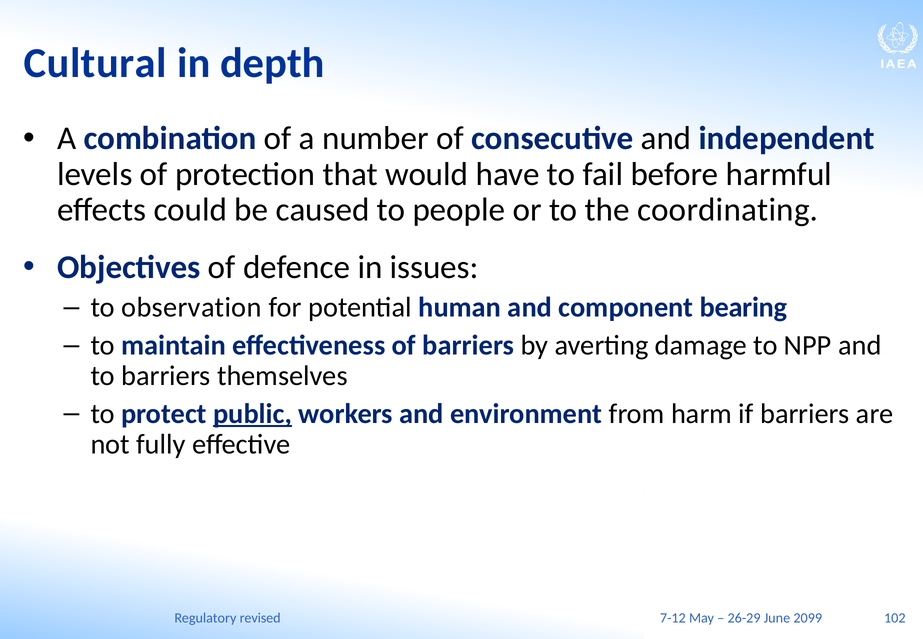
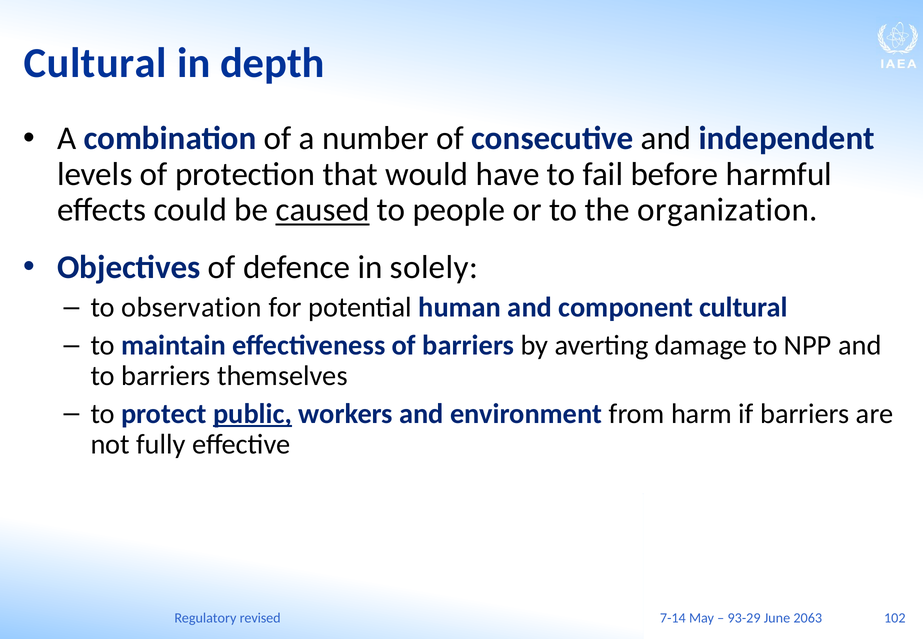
caused underline: none -> present
coordinating: coordinating -> organization
issues: issues -> solely
component bearing: bearing -> cultural
7-12: 7-12 -> 7-14
26-29: 26-29 -> 93-29
2099: 2099 -> 2063
